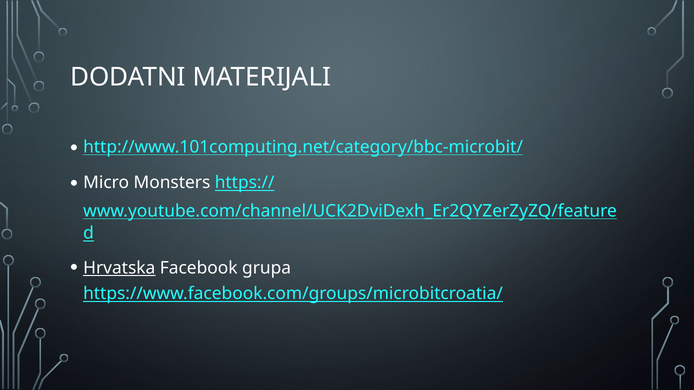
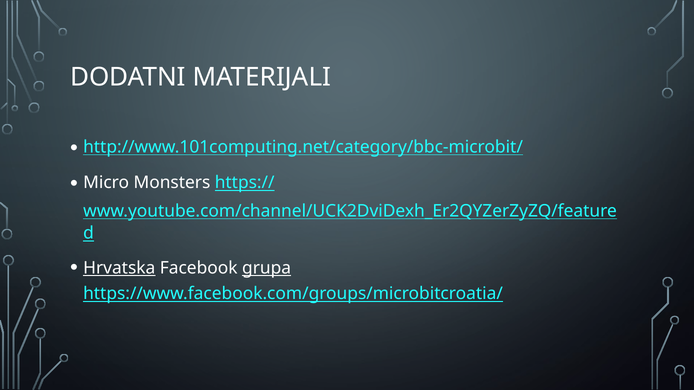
grupa underline: none -> present
